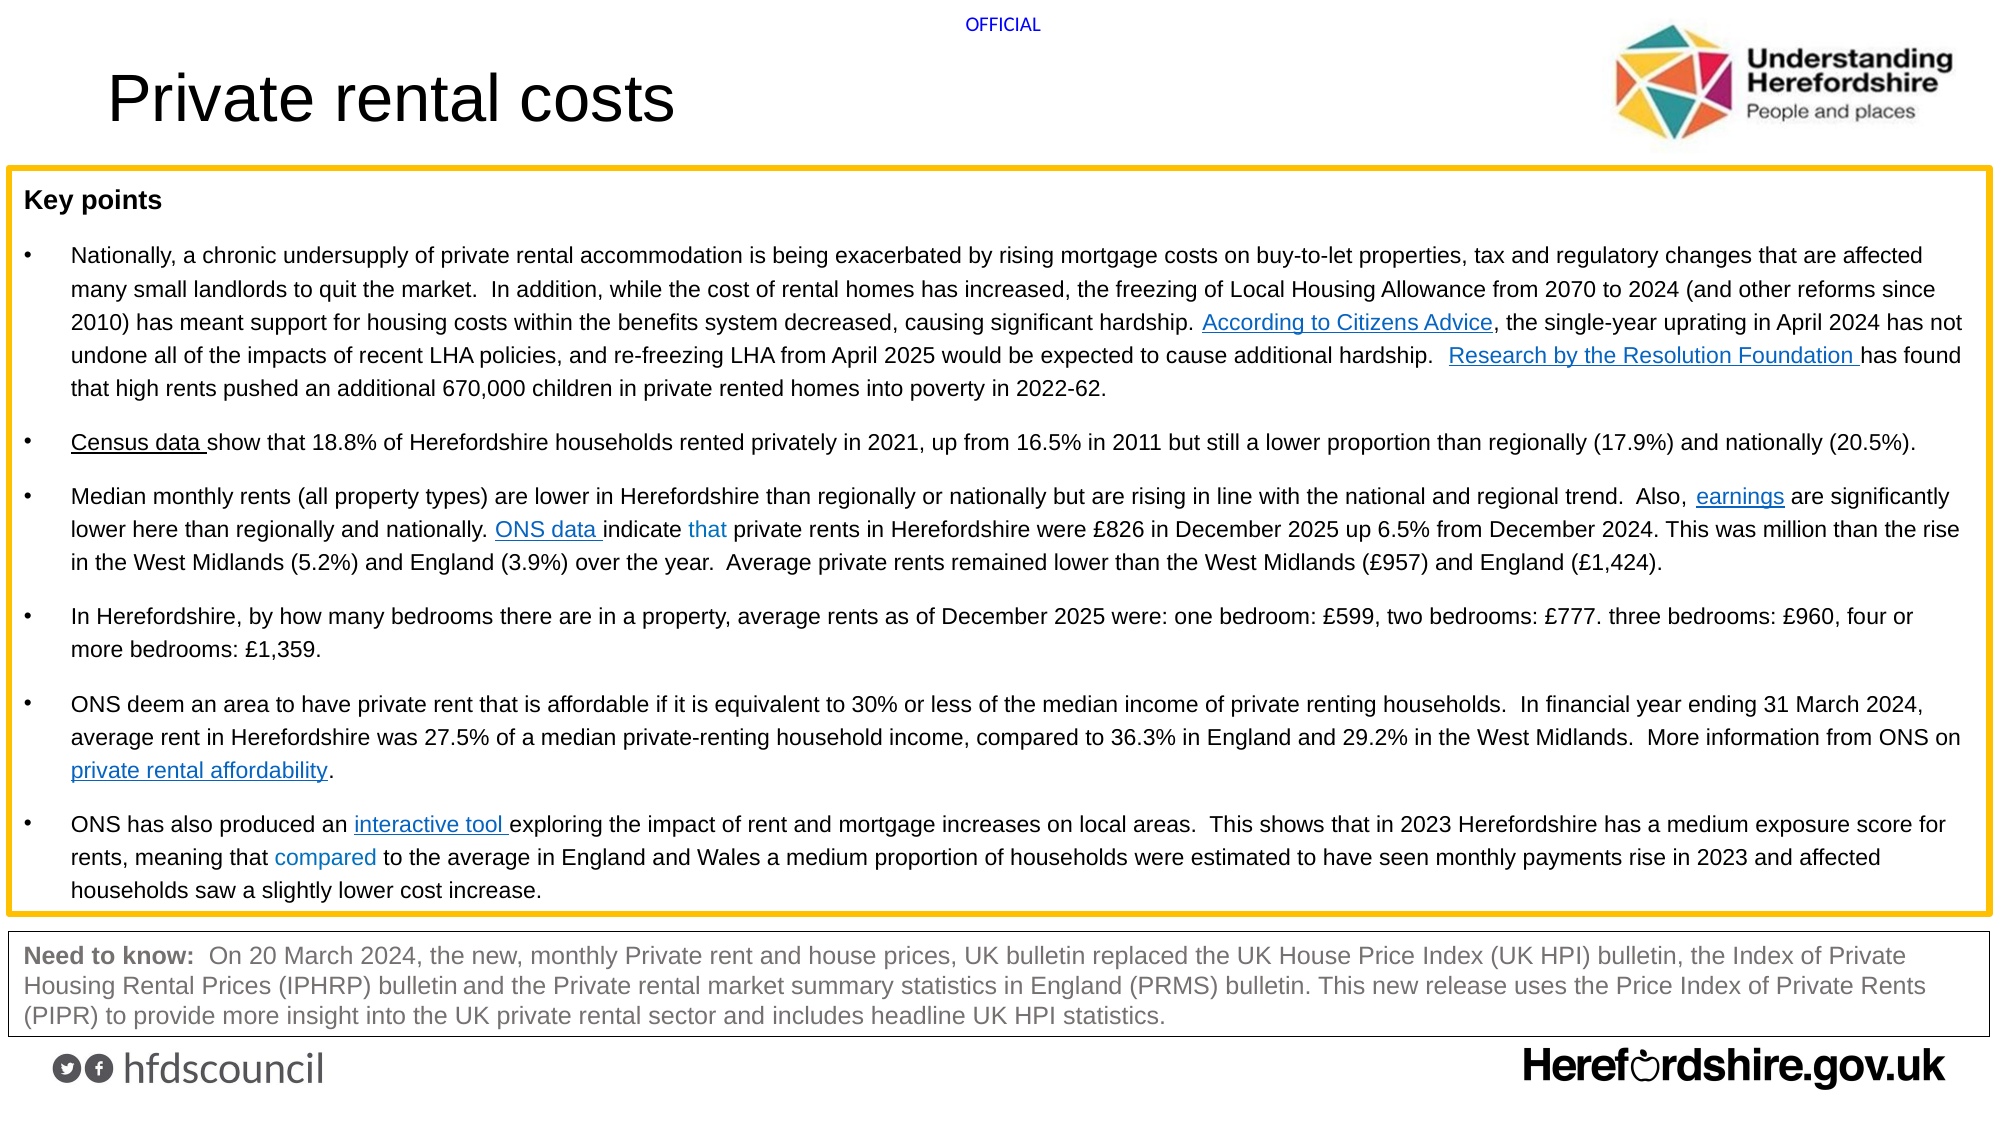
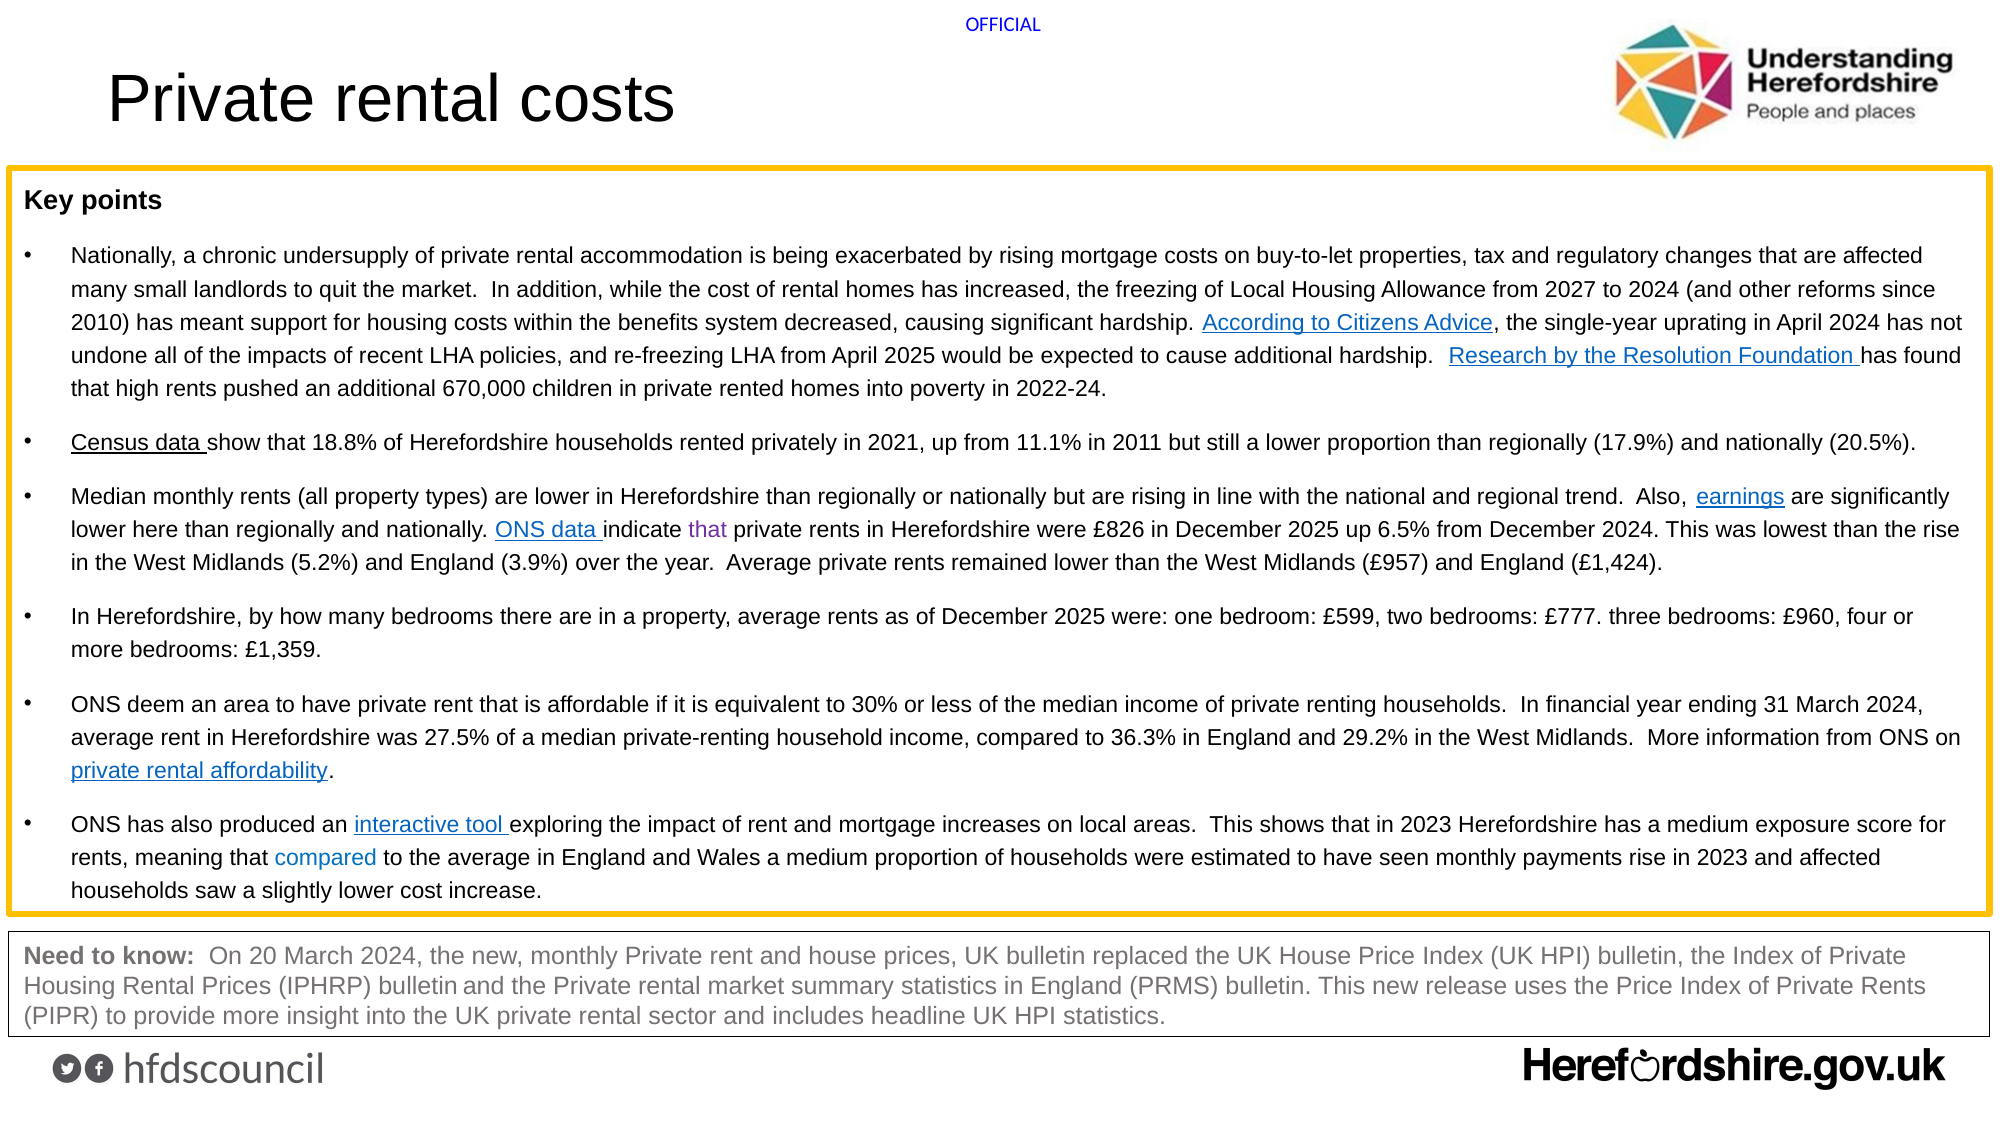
2070: 2070 -> 2027
2022-62: 2022-62 -> 2022-24
16.5%: 16.5% -> 11.1%
that at (708, 530) colour: blue -> purple
million: million -> lowest
